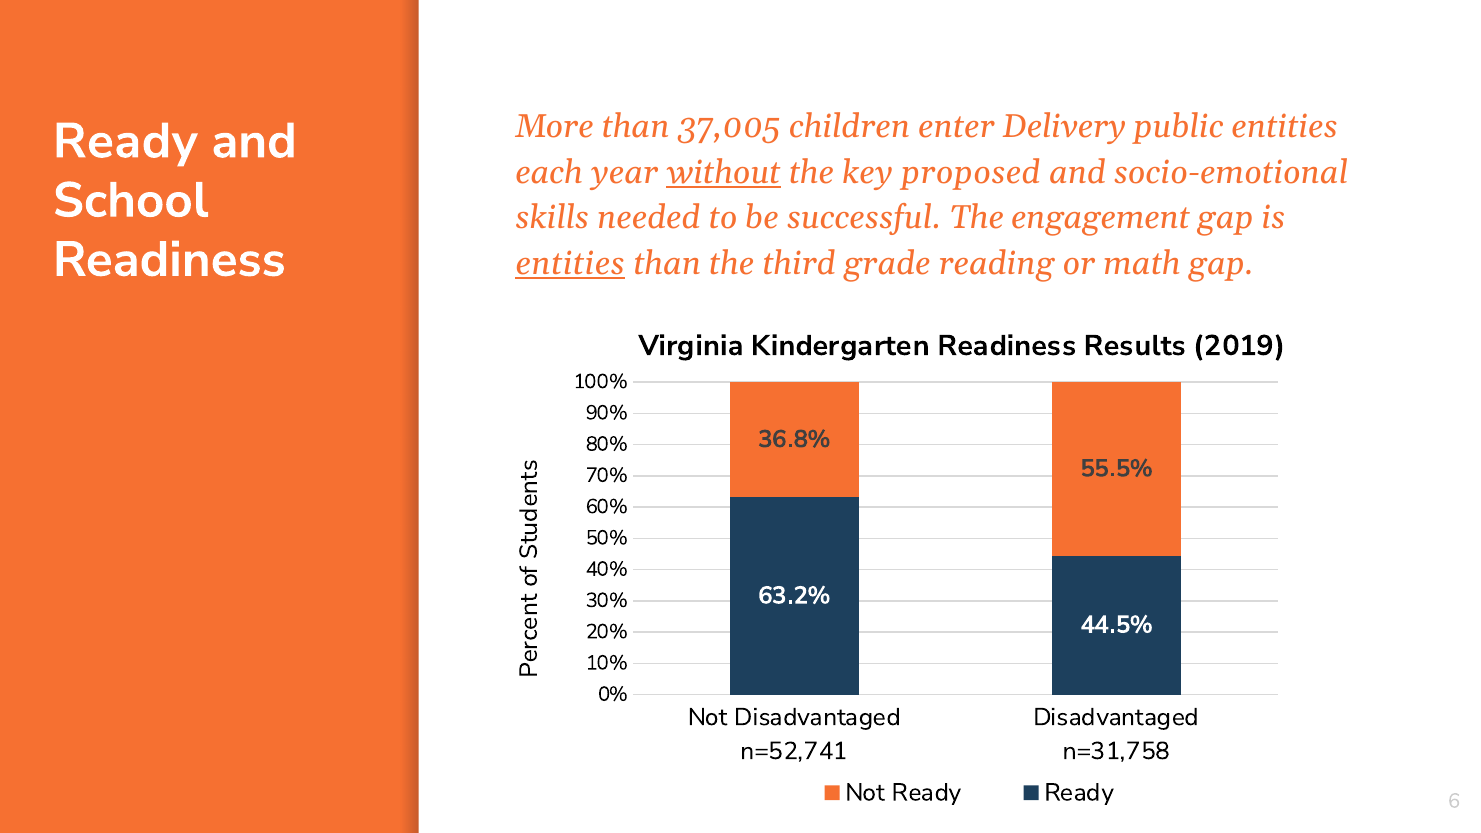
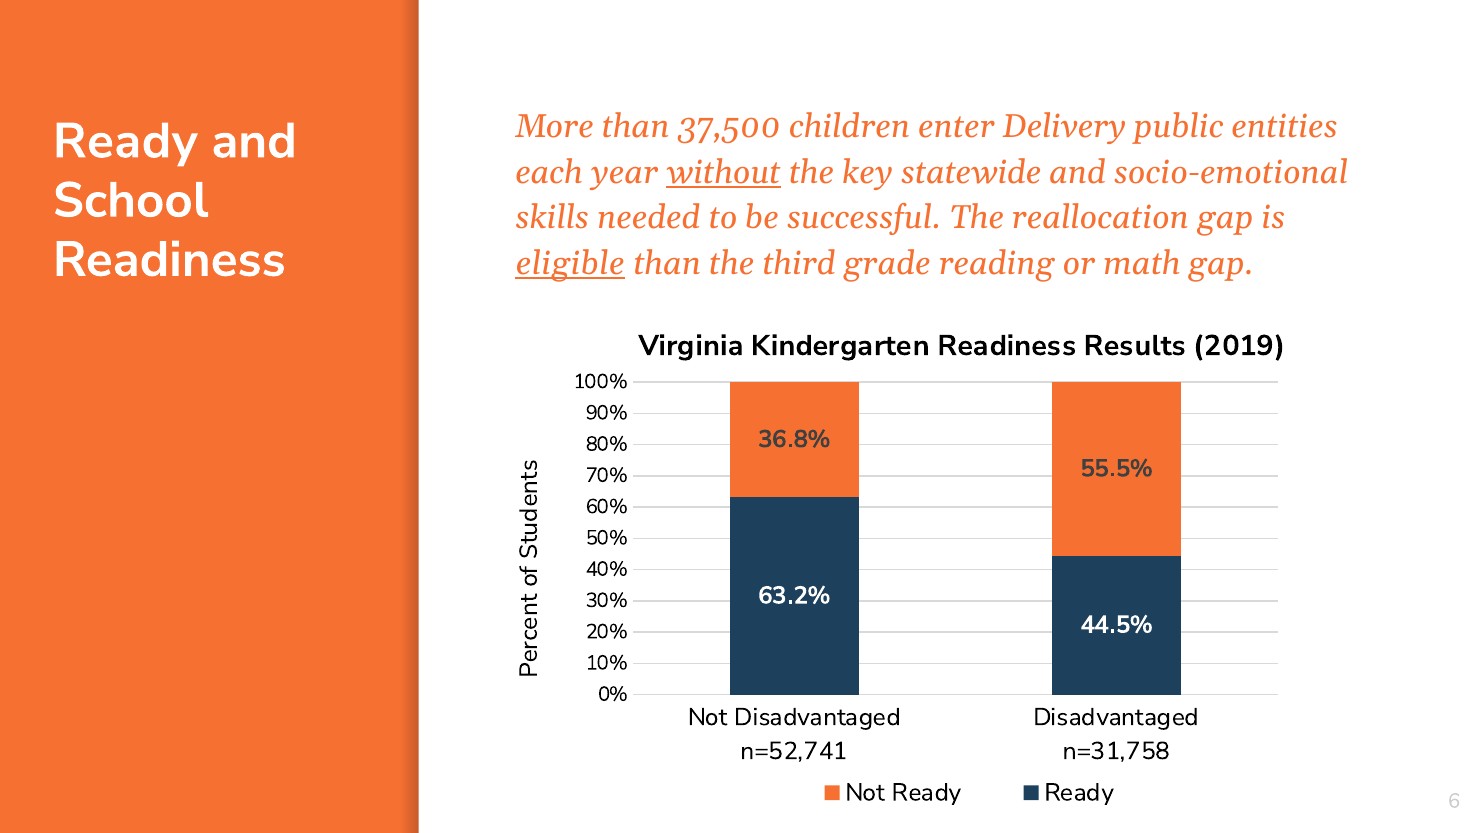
37,005: 37,005 -> 37,500
proposed: proposed -> statewide
engagement: engagement -> reallocation
entities at (570, 263): entities -> eligible
